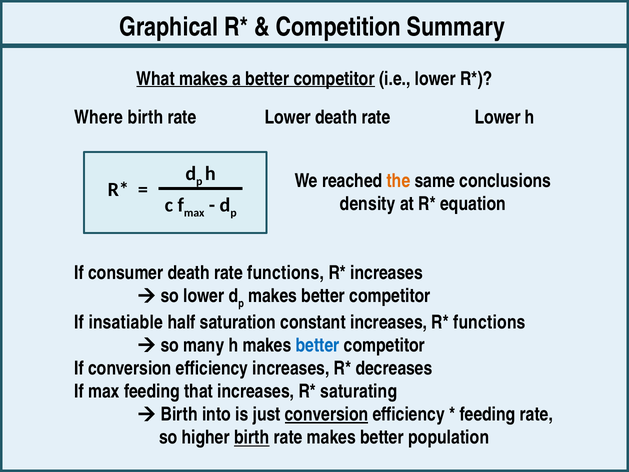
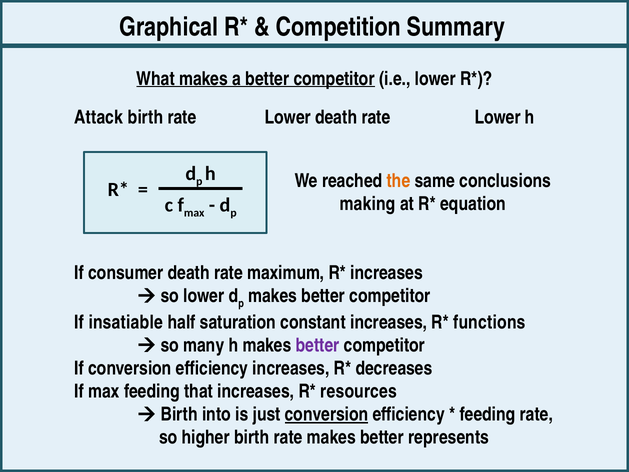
Where: Where -> Attack
density: density -> making
rate functions: functions -> maximum
better at (318, 345) colour: blue -> purple
saturating: saturating -> resources
birth at (252, 437) underline: present -> none
population: population -> represents
